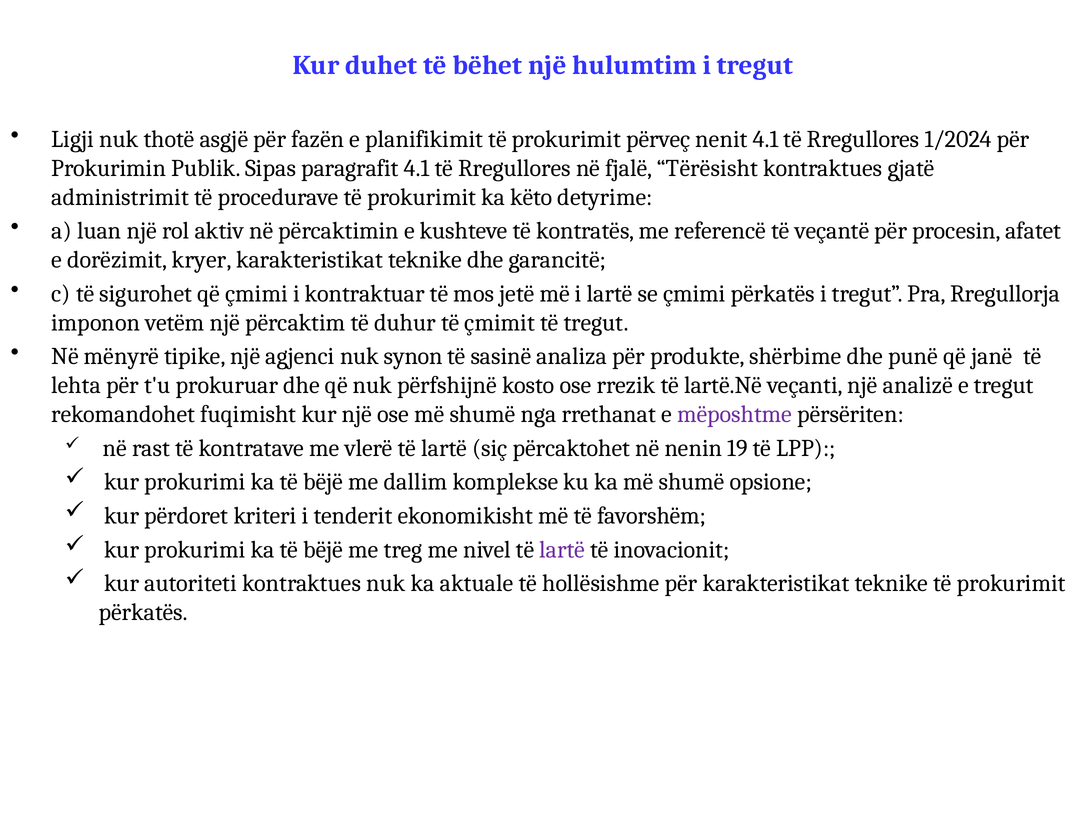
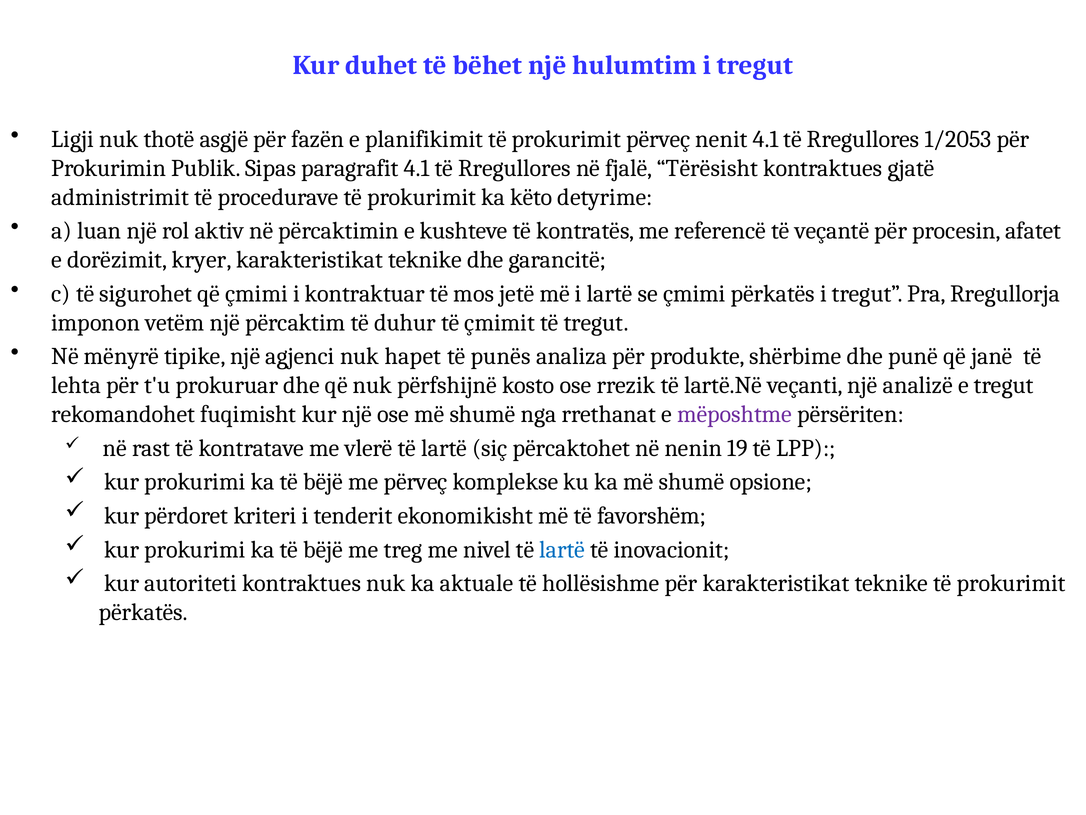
1/2024: 1/2024 -> 1/2053
synon: synon -> hapet
sasinë: sasinë -> punës
me dallim: dallim -> përveç
lartë at (562, 549) colour: purple -> blue
